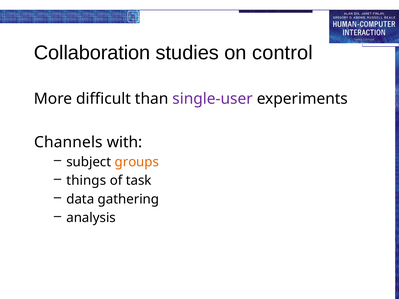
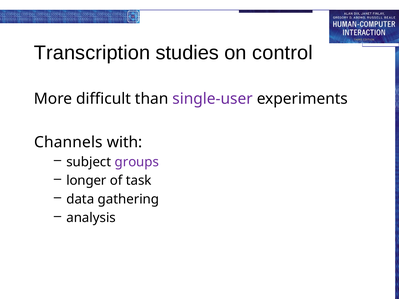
Collaboration: Collaboration -> Transcription
groups colour: orange -> purple
things: things -> longer
